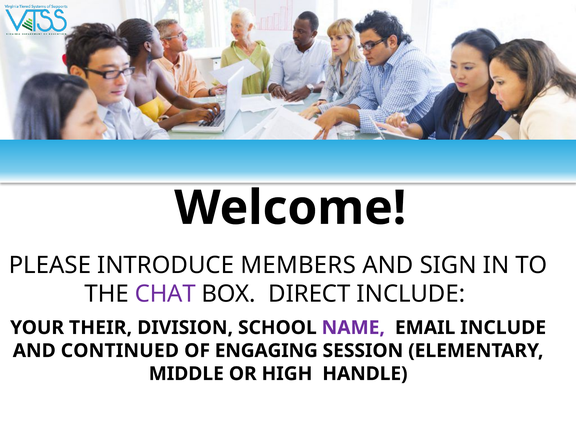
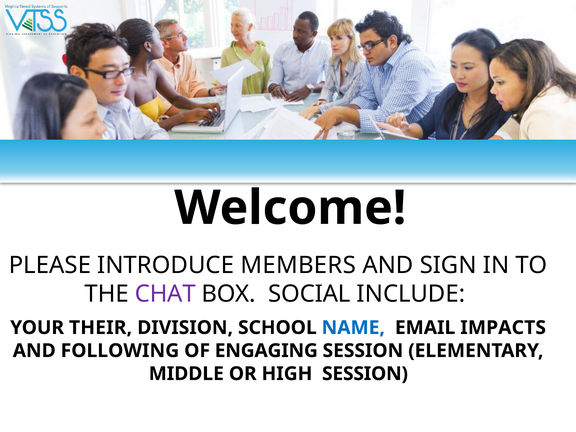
DIRECT: DIRECT -> SOCIAL
NAME colour: purple -> blue
EMAIL INCLUDE: INCLUDE -> IMPACTS
CONTINUED: CONTINUED -> FOLLOWING
HIGH HANDLE: HANDLE -> SESSION
